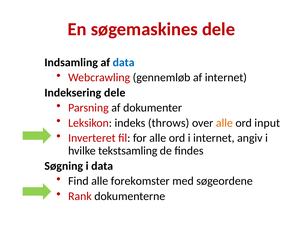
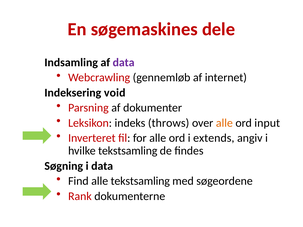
data at (124, 62) colour: blue -> purple
Indeksering dele: dele -> void
i internet: internet -> extends
alle forekomster: forekomster -> tekstsamling
